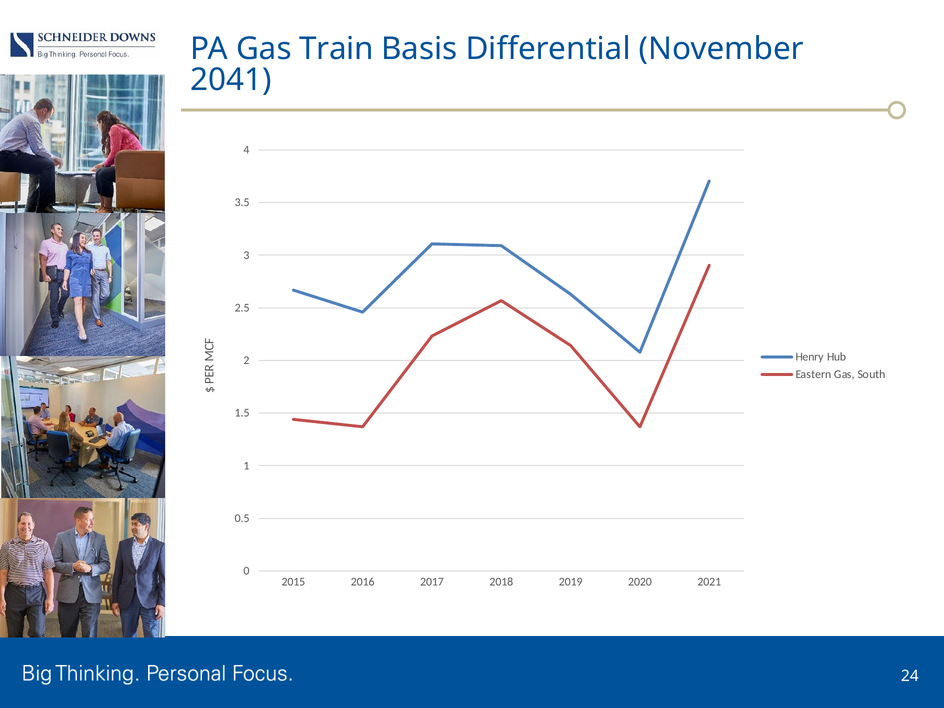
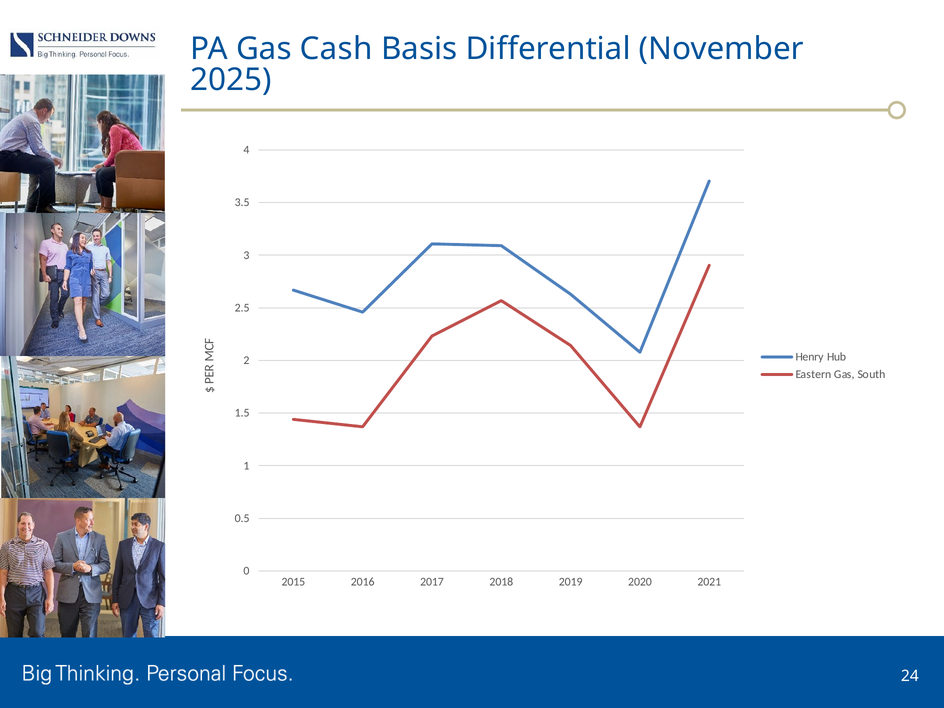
Train: Train -> Cash
2041: 2041 -> 2025
